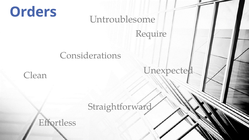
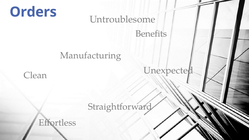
Require: Require -> Benefits
Considerations: Considerations -> Manufacturing
